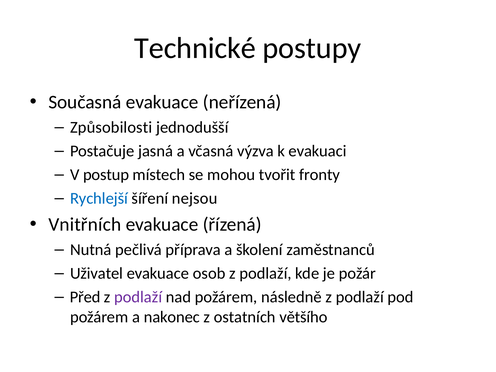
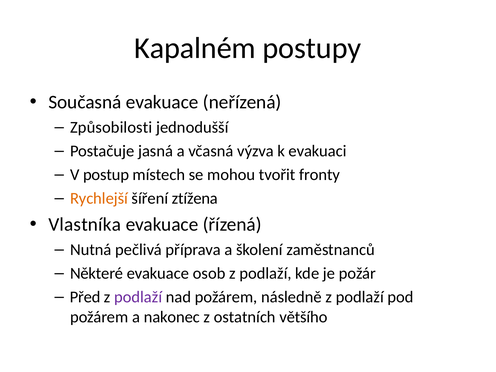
Technické: Technické -> Kapalném
Rychlejší colour: blue -> orange
nejsou: nejsou -> ztížena
Vnitřních: Vnitřních -> Vlastníka
Uživatel: Uživatel -> Některé
